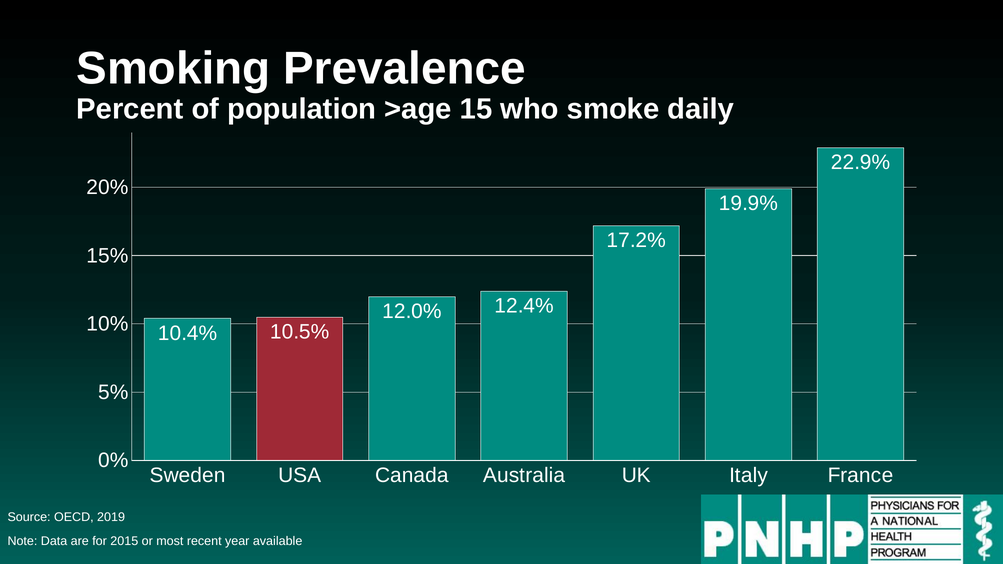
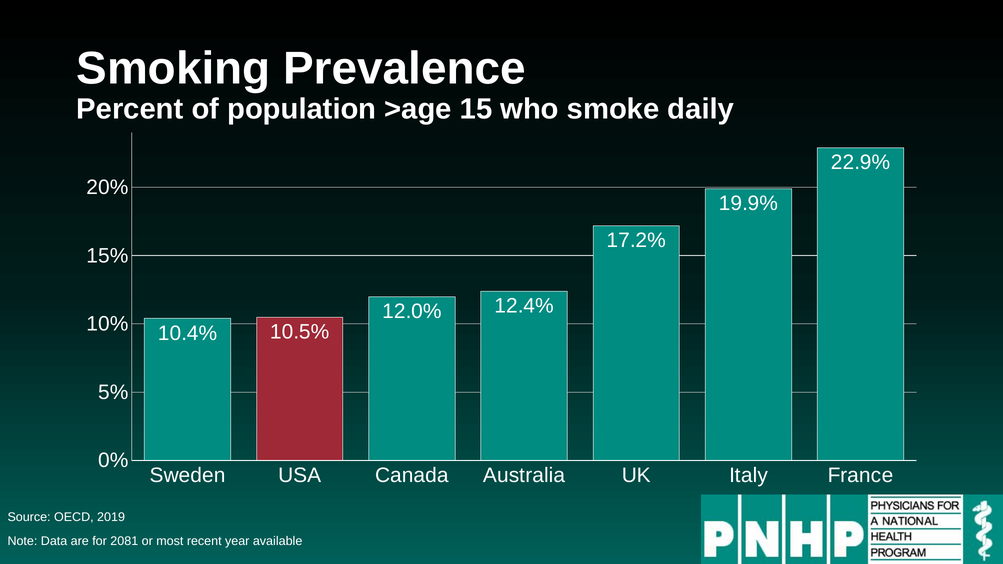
2015: 2015 -> 2081
